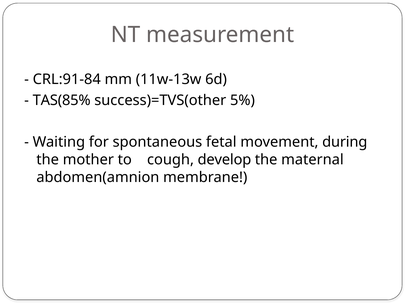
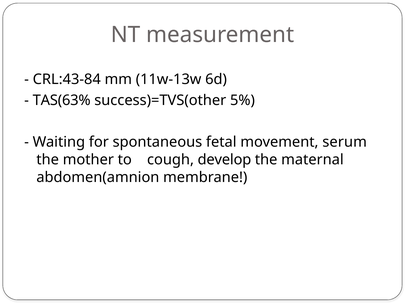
CRL:91-84: CRL:91-84 -> CRL:43-84
TAS(85%: TAS(85% -> TAS(63%
during: during -> serum
